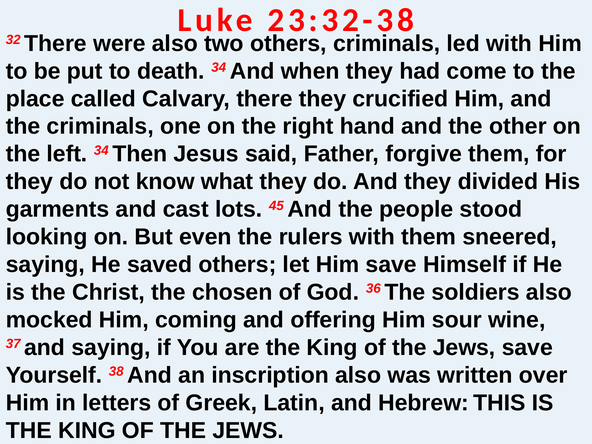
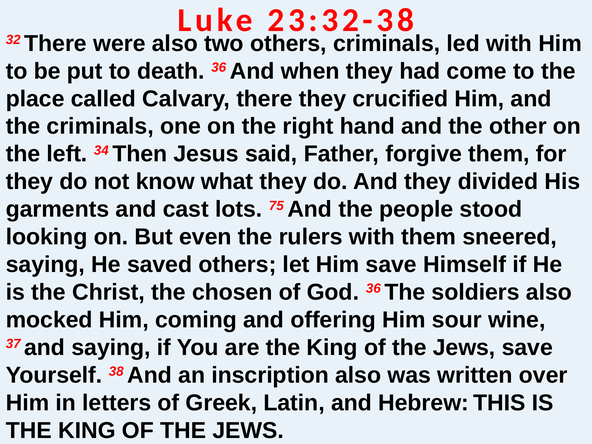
death 34: 34 -> 36
45: 45 -> 75
